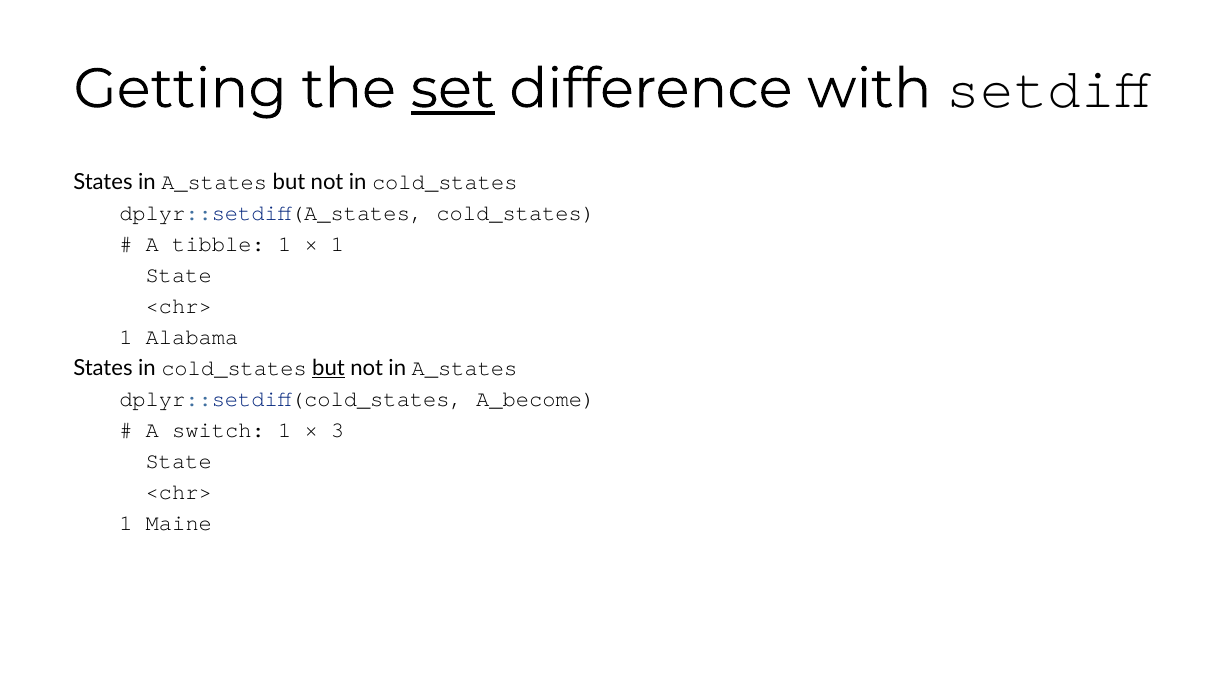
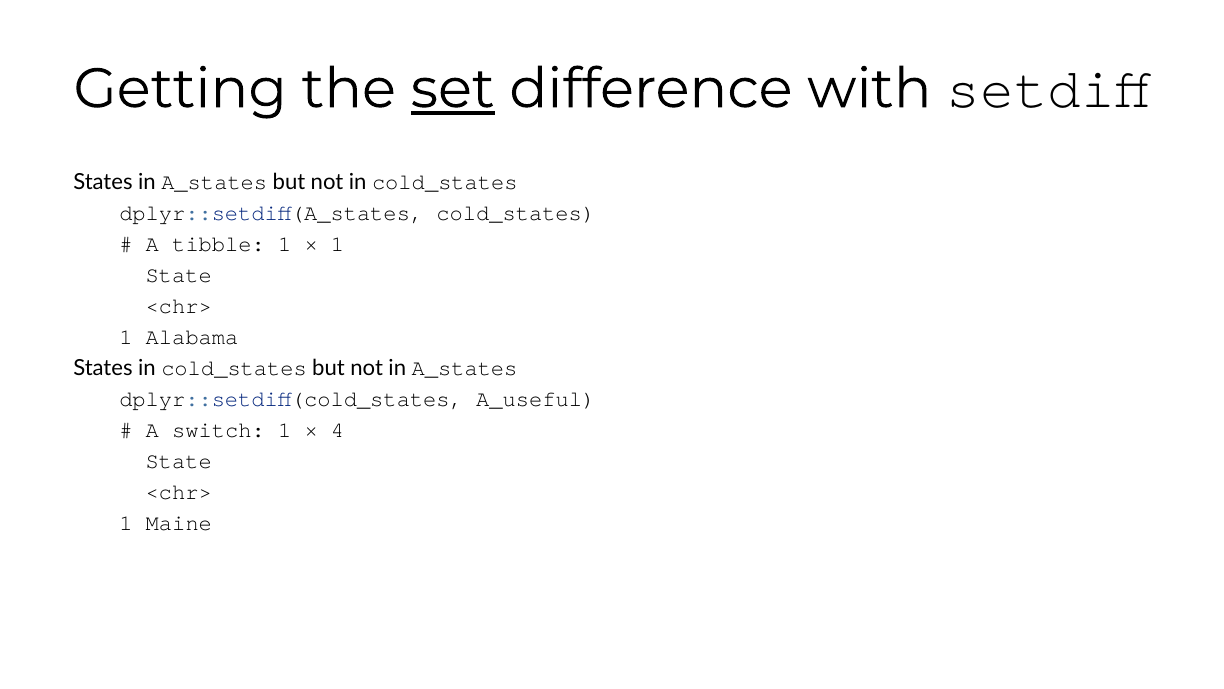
but at (328, 368) underline: present -> none
A_become: A_become -> A_useful
3: 3 -> 4
